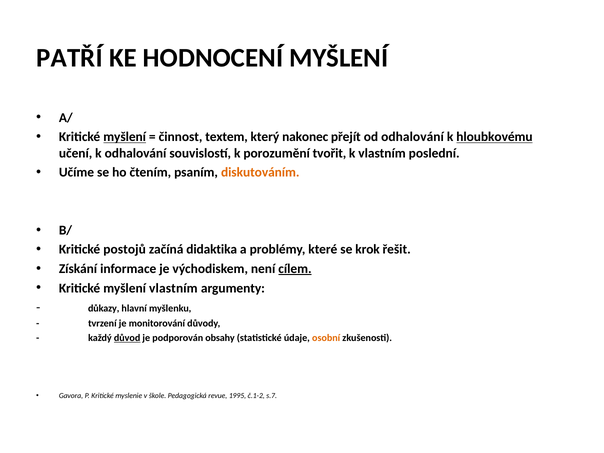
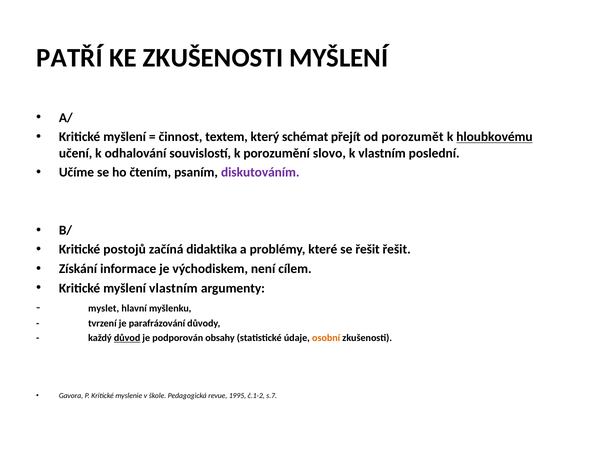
KE HODNOCENÍ: HODNOCENÍ -> ZKUŠENOSTI
myšlení at (125, 137) underline: present -> none
nakonec: nakonec -> schémat
od odhalování: odhalování -> porozumět
tvořit: tvořit -> slovo
diskutováním colour: orange -> purple
se krok: krok -> řešit
cílem underline: present -> none
důkazy: důkazy -> myslet
monitorování: monitorování -> parafrázování
